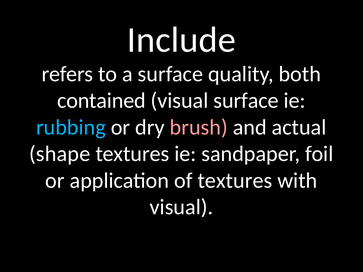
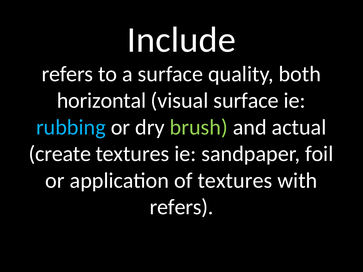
contained: contained -> horizontal
brush colour: pink -> light green
shape: shape -> create
visual at (181, 207): visual -> refers
